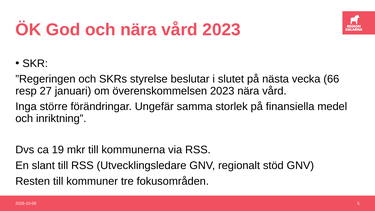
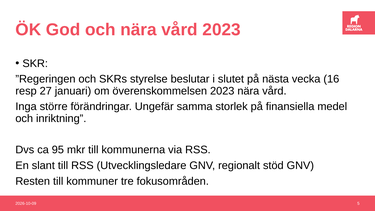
66: 66 -> 16
19: 19 -> 95
